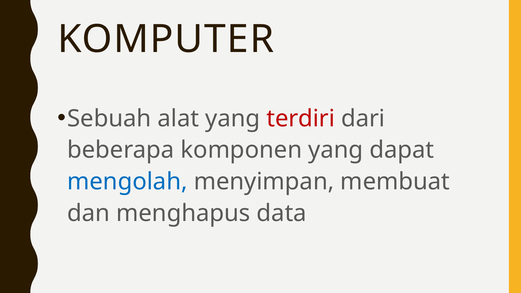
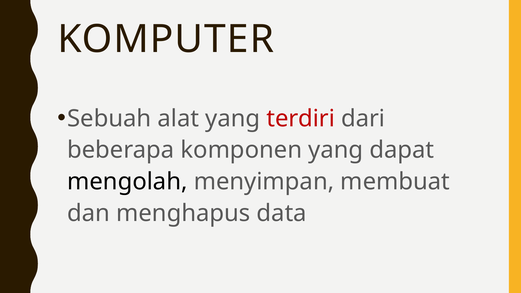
mengolah colour: blue -> black
